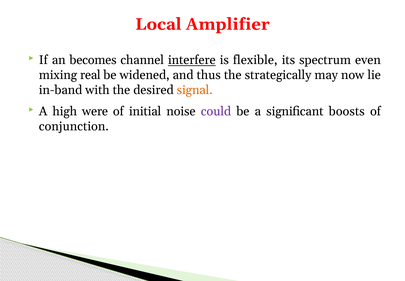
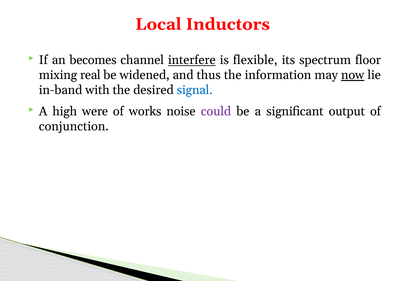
Amplifier: Amplifier -> Inductors
even: even -> floor
strategically: strategically -> information
now underline: none -> present
signal colour: orange -> blue
initial: initial -> works
boosts: boosts -> output
